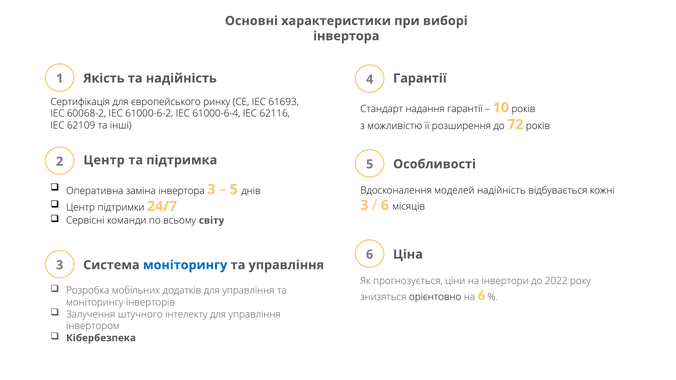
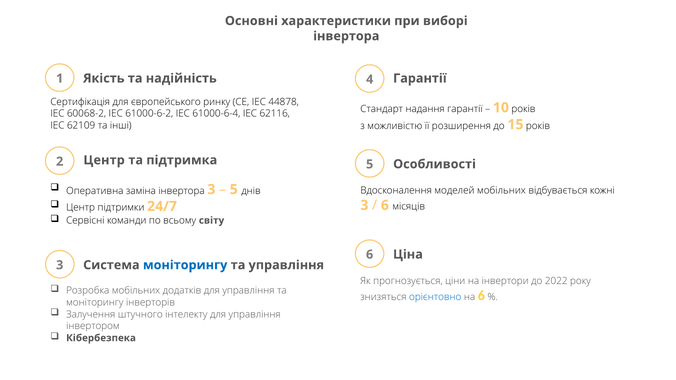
61693: 61693 -> 44878
72: 72 -> 15
моделей надійність: надійність -> мобільних
орієнтовно colour: black -> blue
